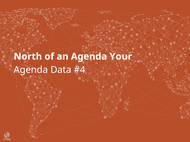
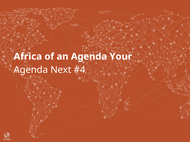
North: North -> Africa
Data: Data -> Next
